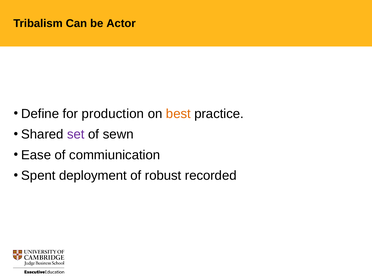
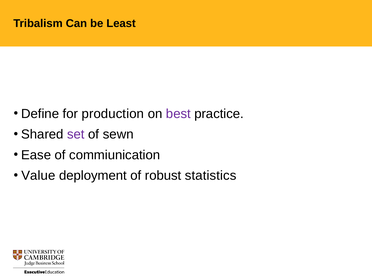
Actor: Actor -> Least
best colour: orange -> purple
Spent: Spent -> Value
recorded: recorded -> statistics
